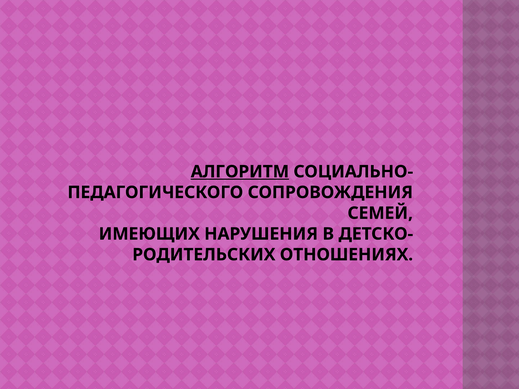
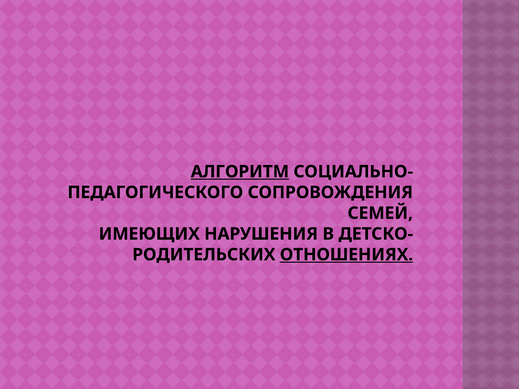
ОТНОШЕНИЯХ underline: none -> present
